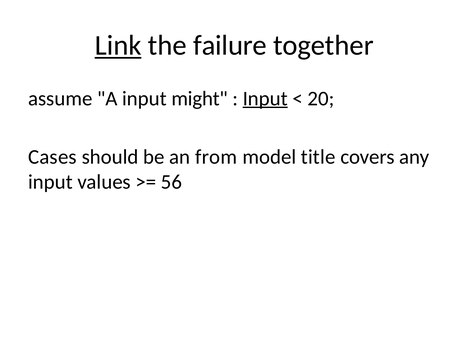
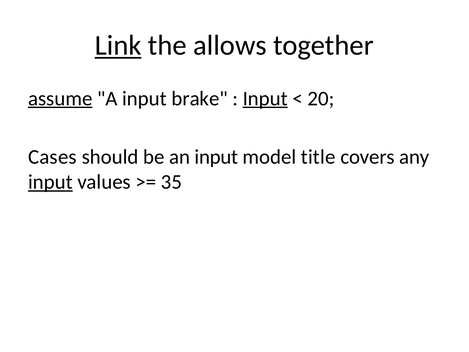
failure: failure -> allows
assume underline: none -> present
might: might -> brake
an from: from -> input
input at (50, 182) underline: none -> present
56: 56 -> 35
